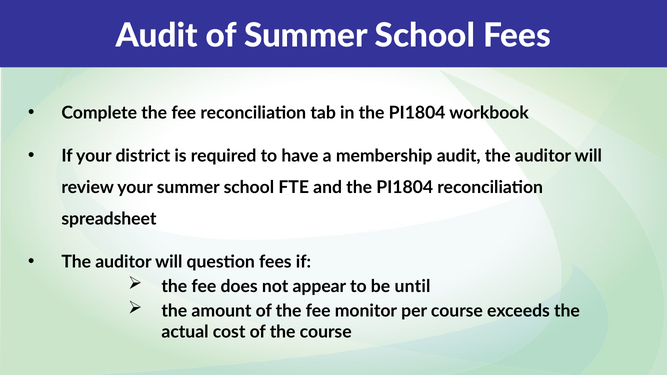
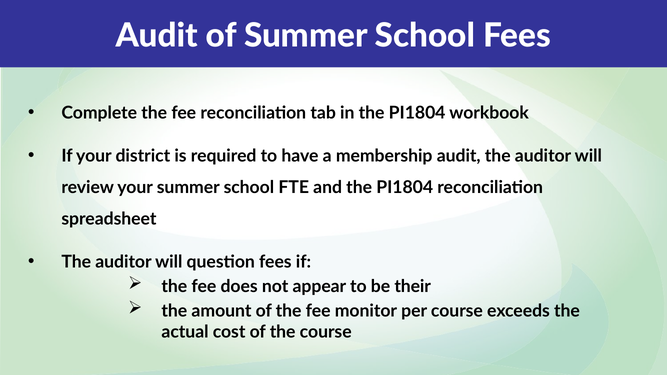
until: until -> their
